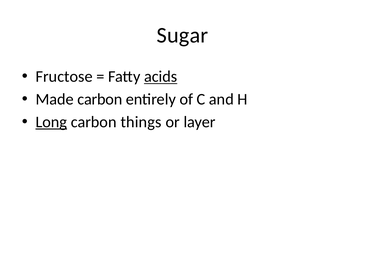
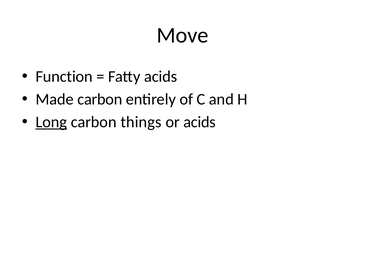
Sugar: Sugar -> Move
Fructose: Fructose -> Function
acids at (161, 77) underline: present -> none
or layer: layer -> acids
